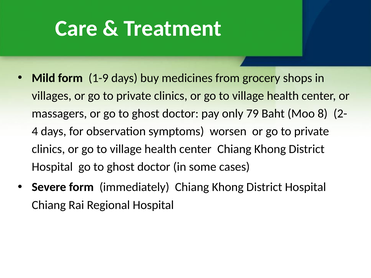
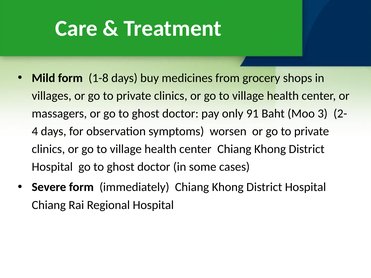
1-9: 1-9 -> 1-8
79: 79 -> 91
8: 8 -> 3
